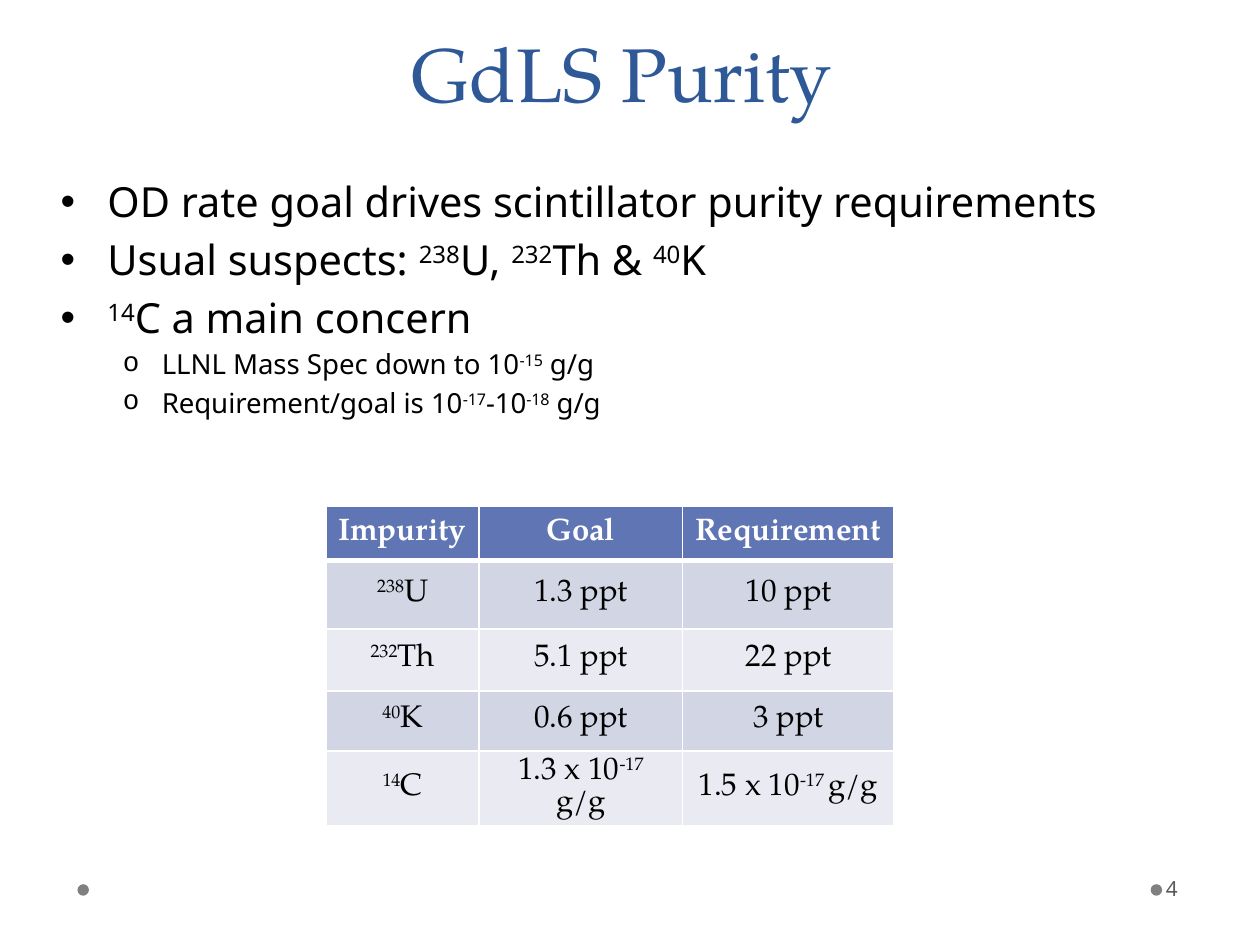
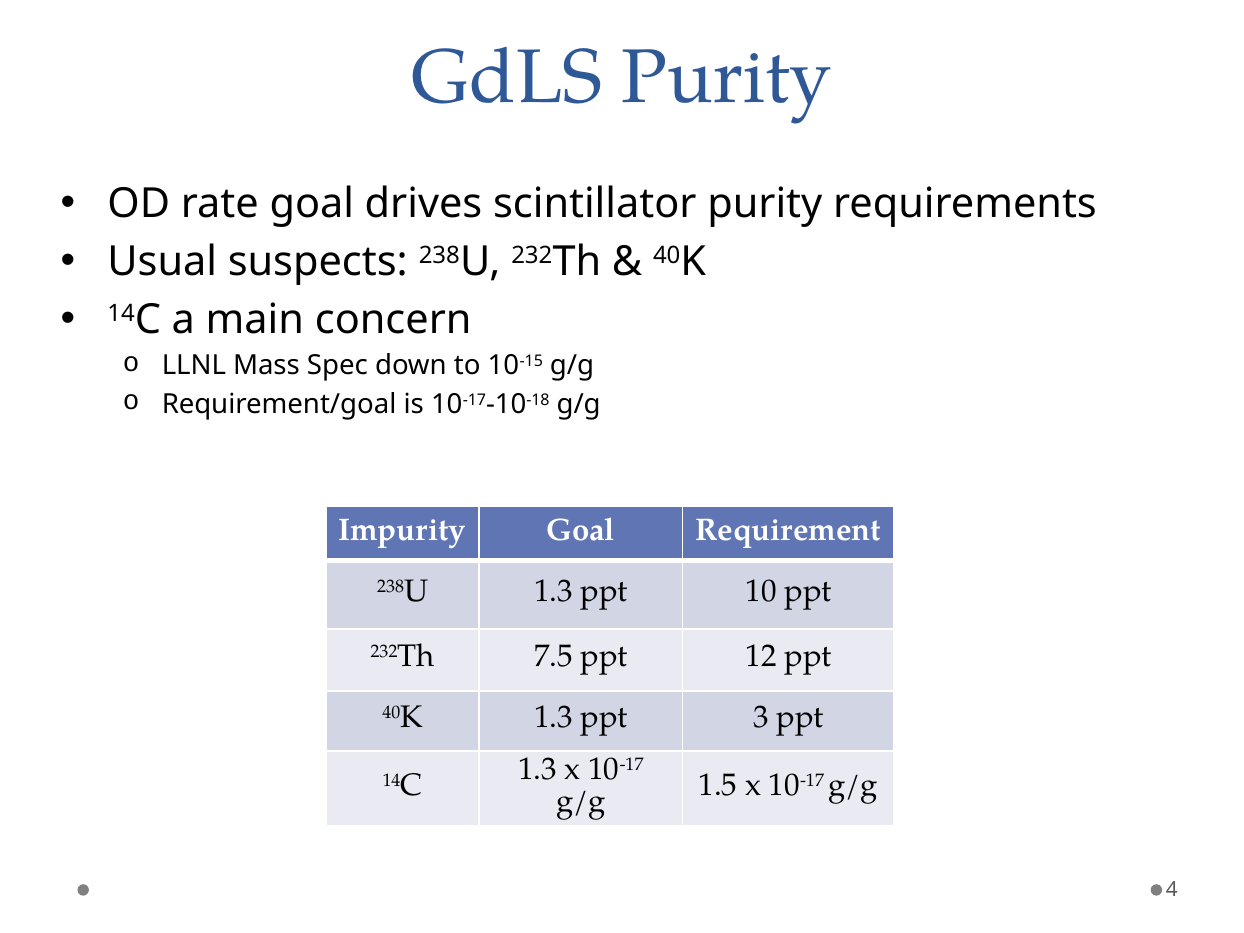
5.1: 5.1 -> 7.5
22: 22 -> 12
40K 0.6: 0.6 -> 1.3
